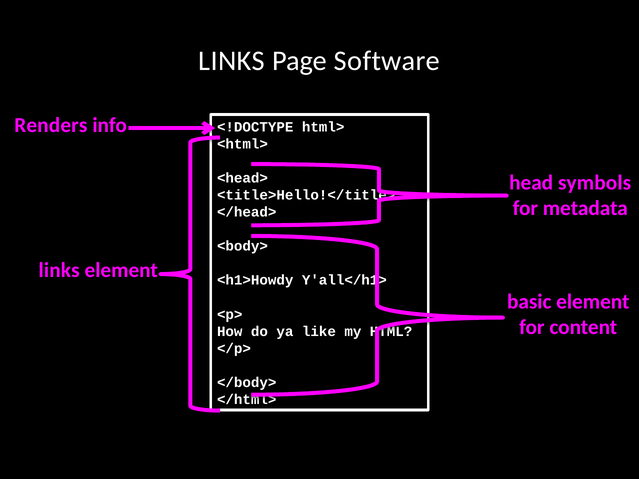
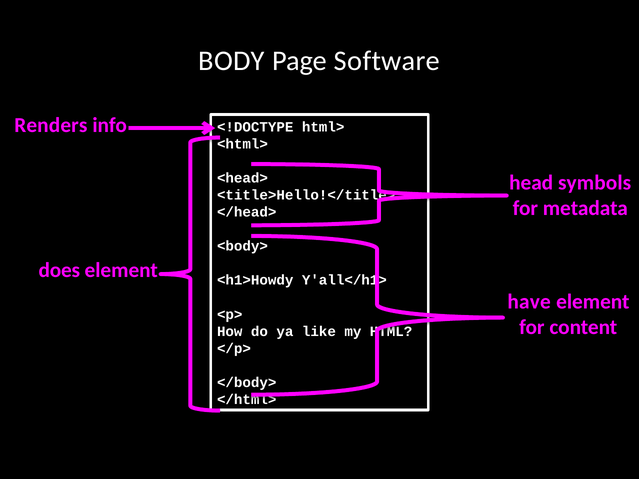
LINKS at (232, 61): LINKS -> BODY
links at (59, 270): links -> does
basic: basic -> have
